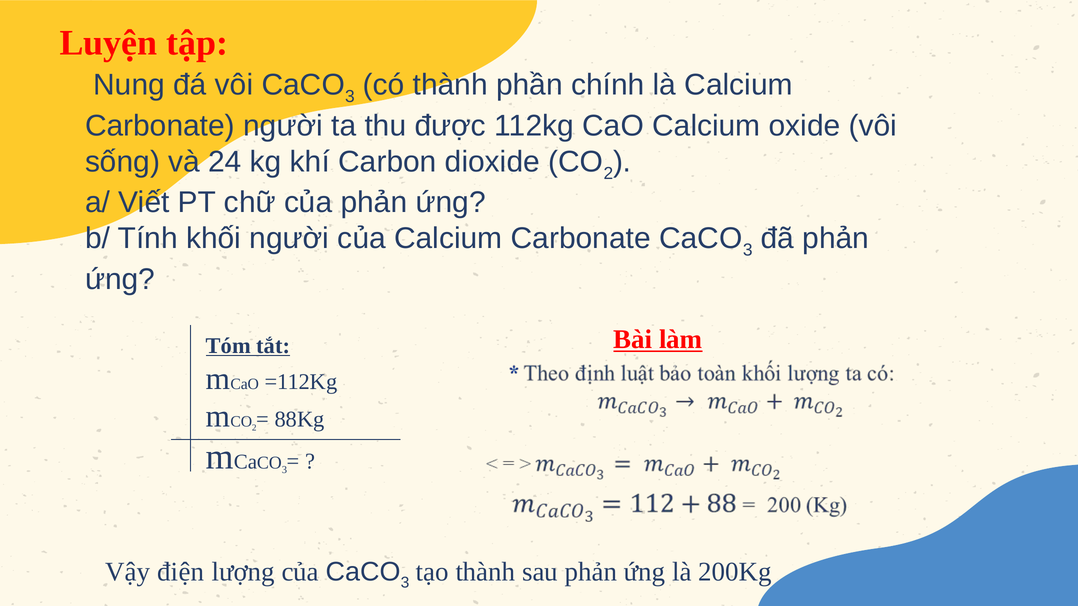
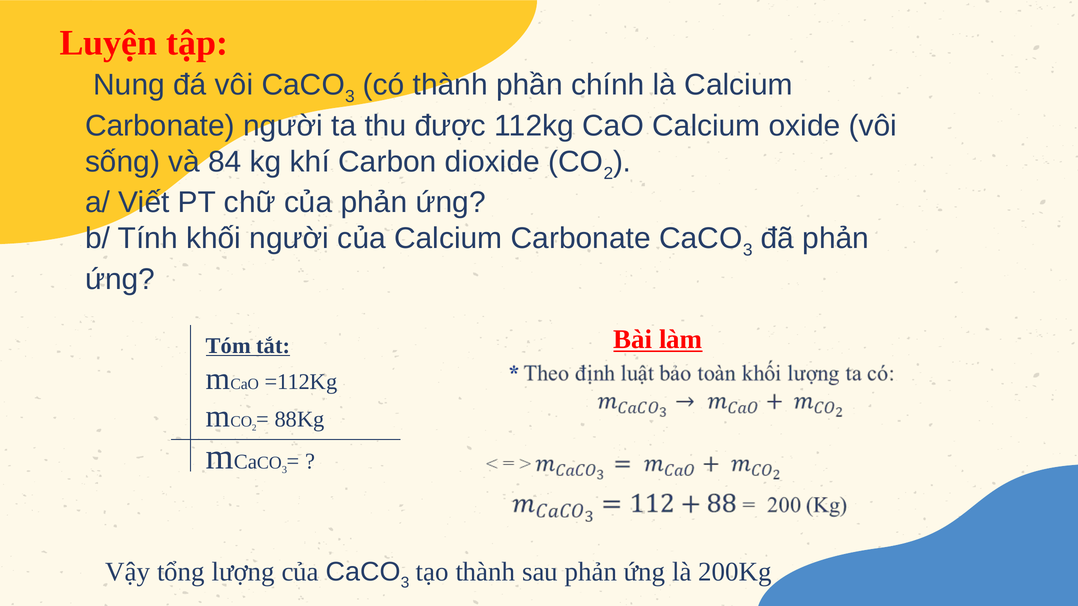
24: 24 -> 84
điện: điện -> tổng
